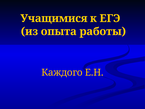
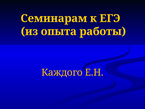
Учащимися: Учащимися -> Семинарам
